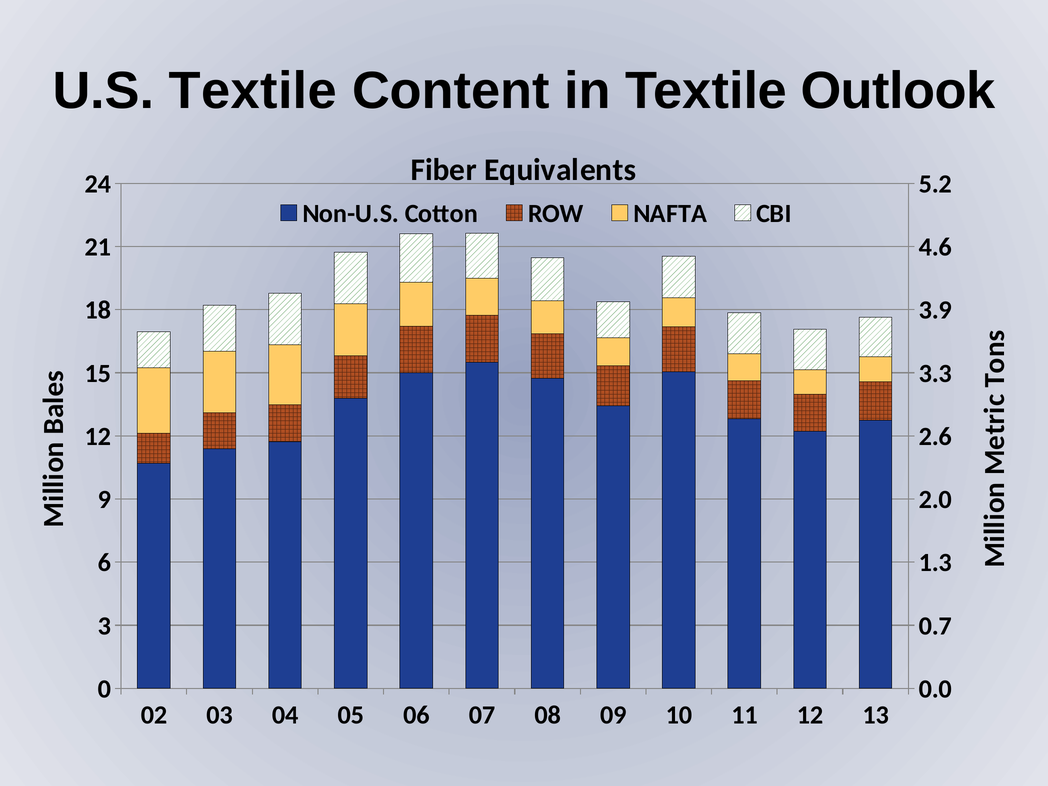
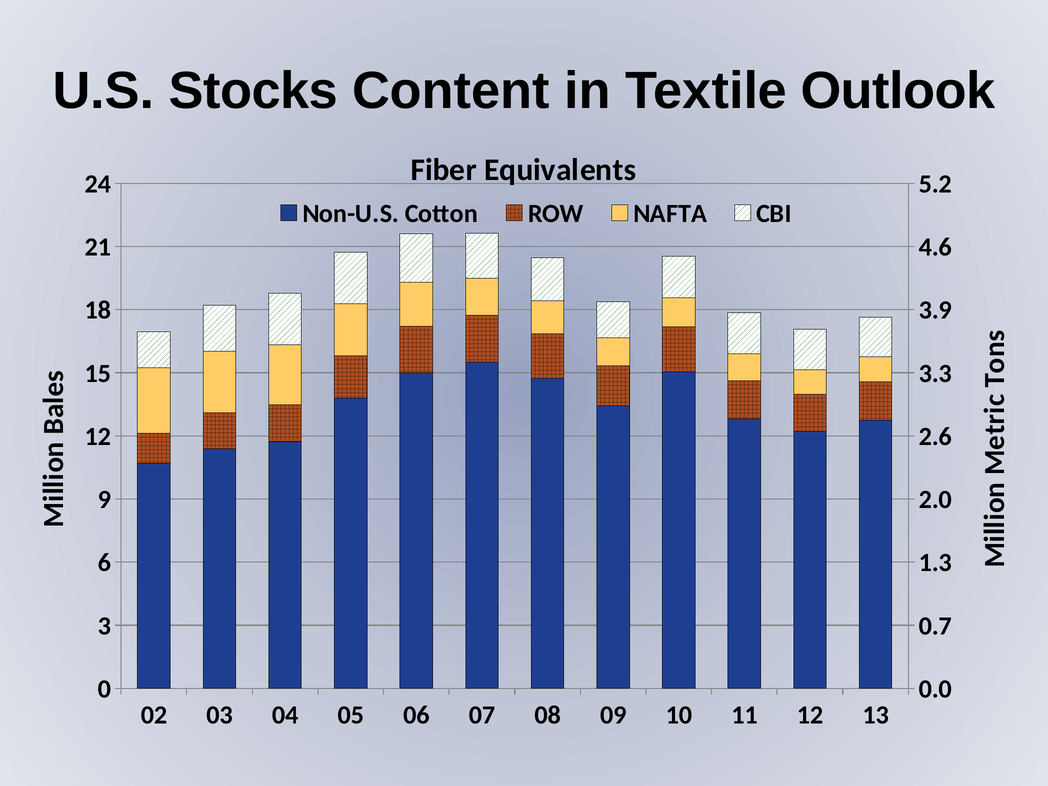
U.S Textile: Textile -> Stocks
